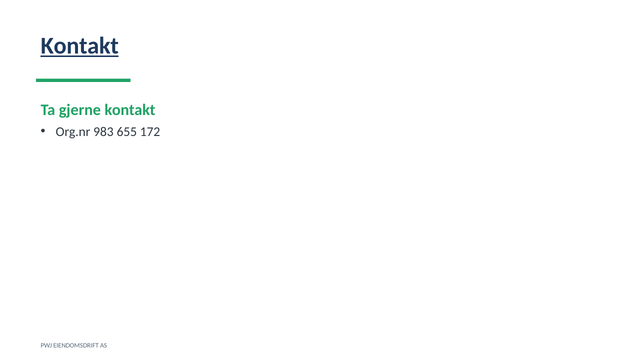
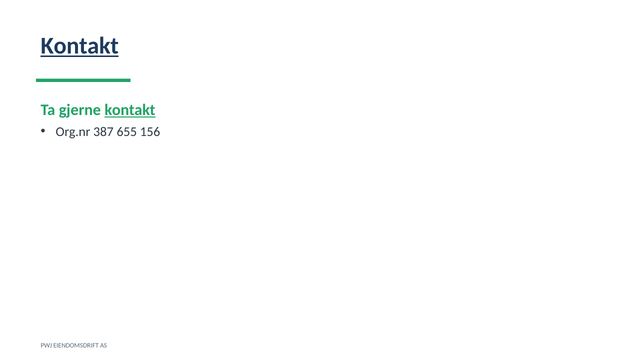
kontakt at (130, 110) underline: none -> present
983: 983 -> 387
172: 172 -> 156
